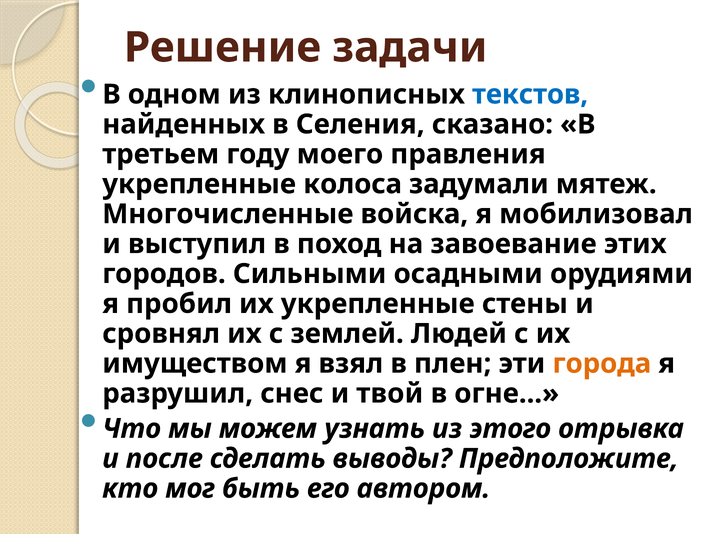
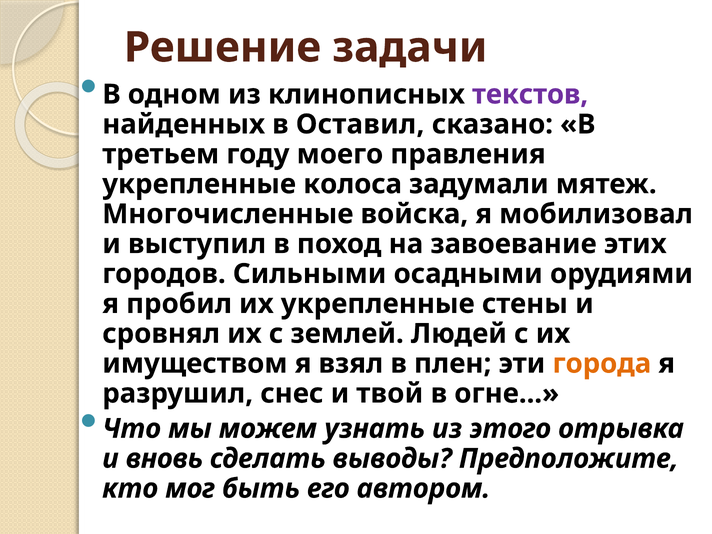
текстов colour: blue -> purple
Селения: Селения -> Оставил
после: после -> вновь
